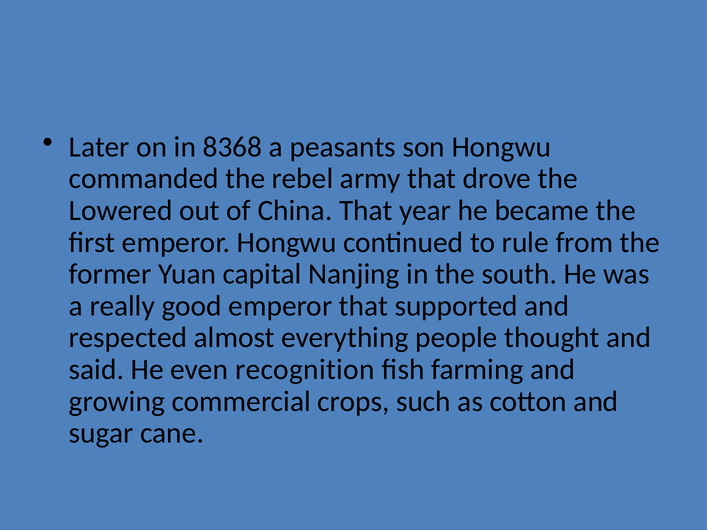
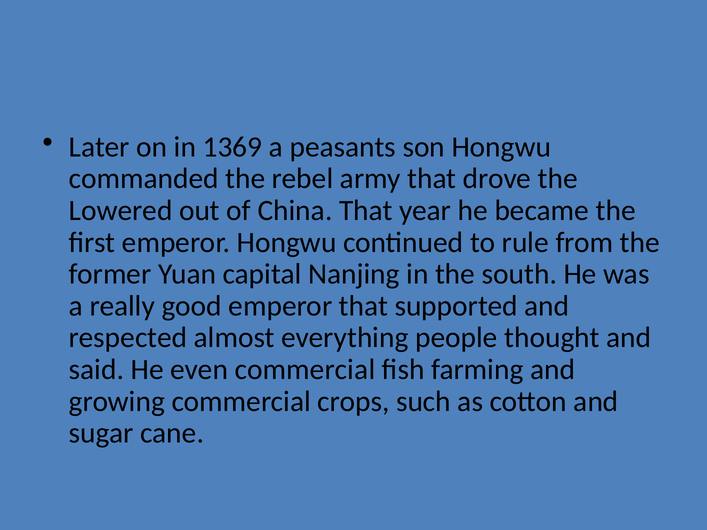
8368: 8368 -> 1369
even recognition: recognition -> commercial
